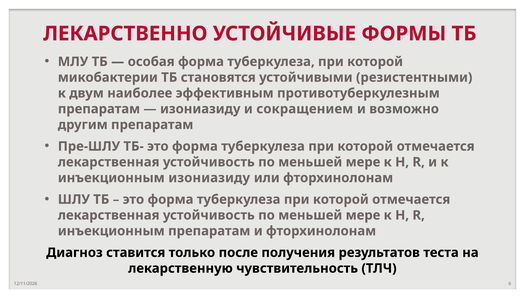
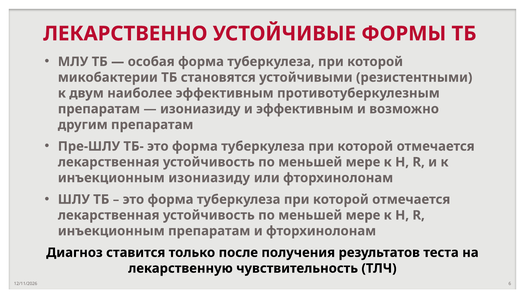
и сокращением: сокращением -> эффективным
